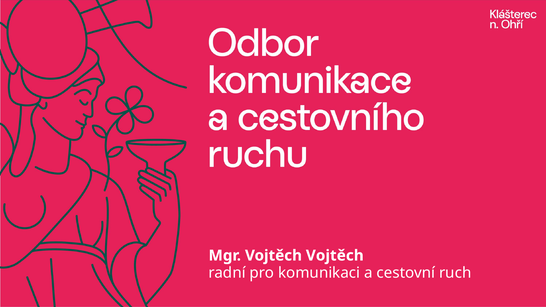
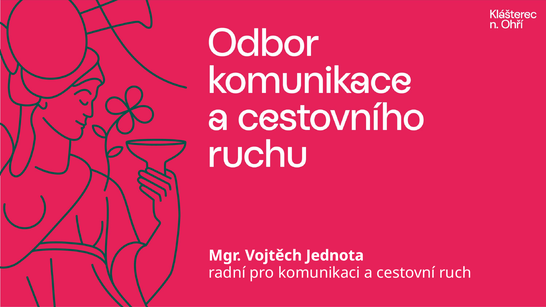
Vojtěch Vojtěch: Vojtěch -> Jednota
